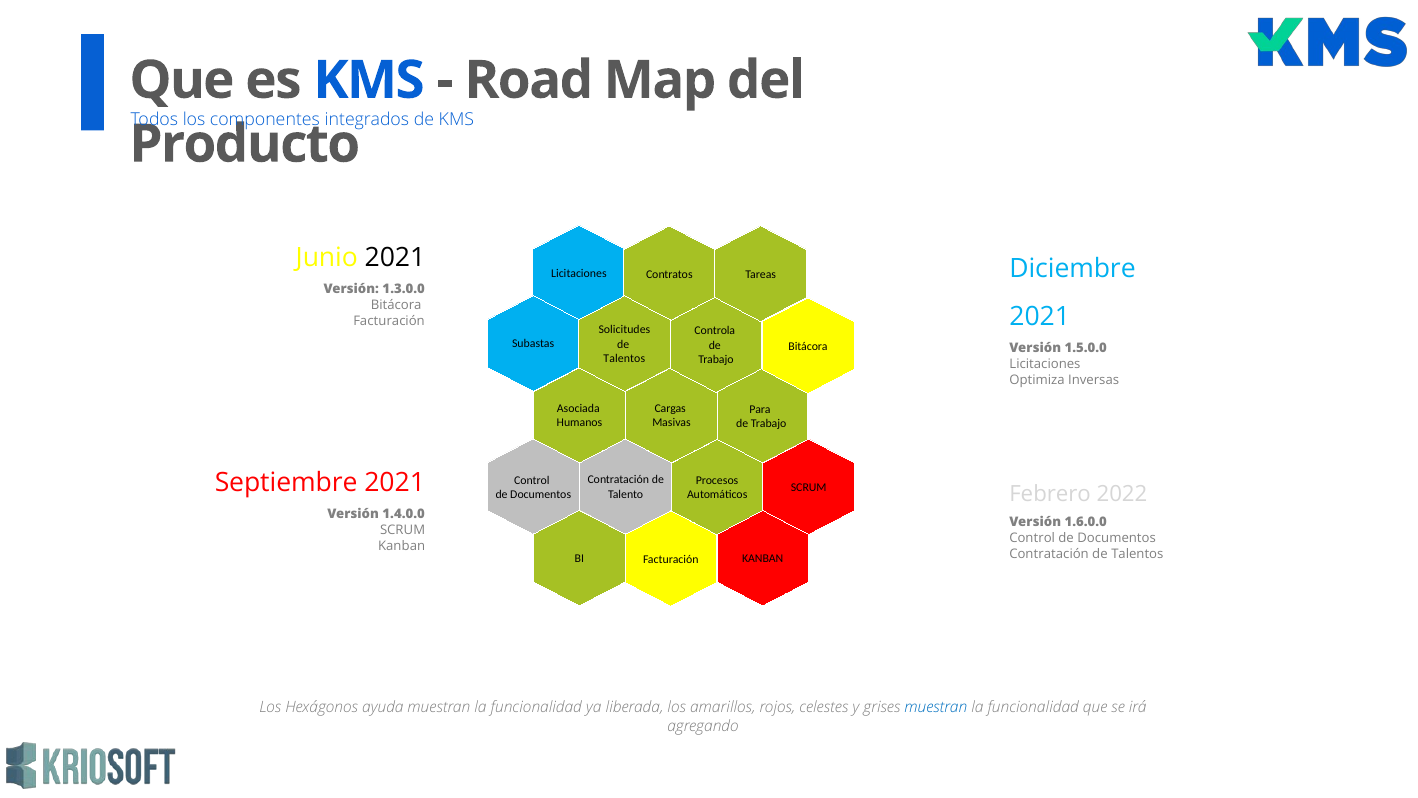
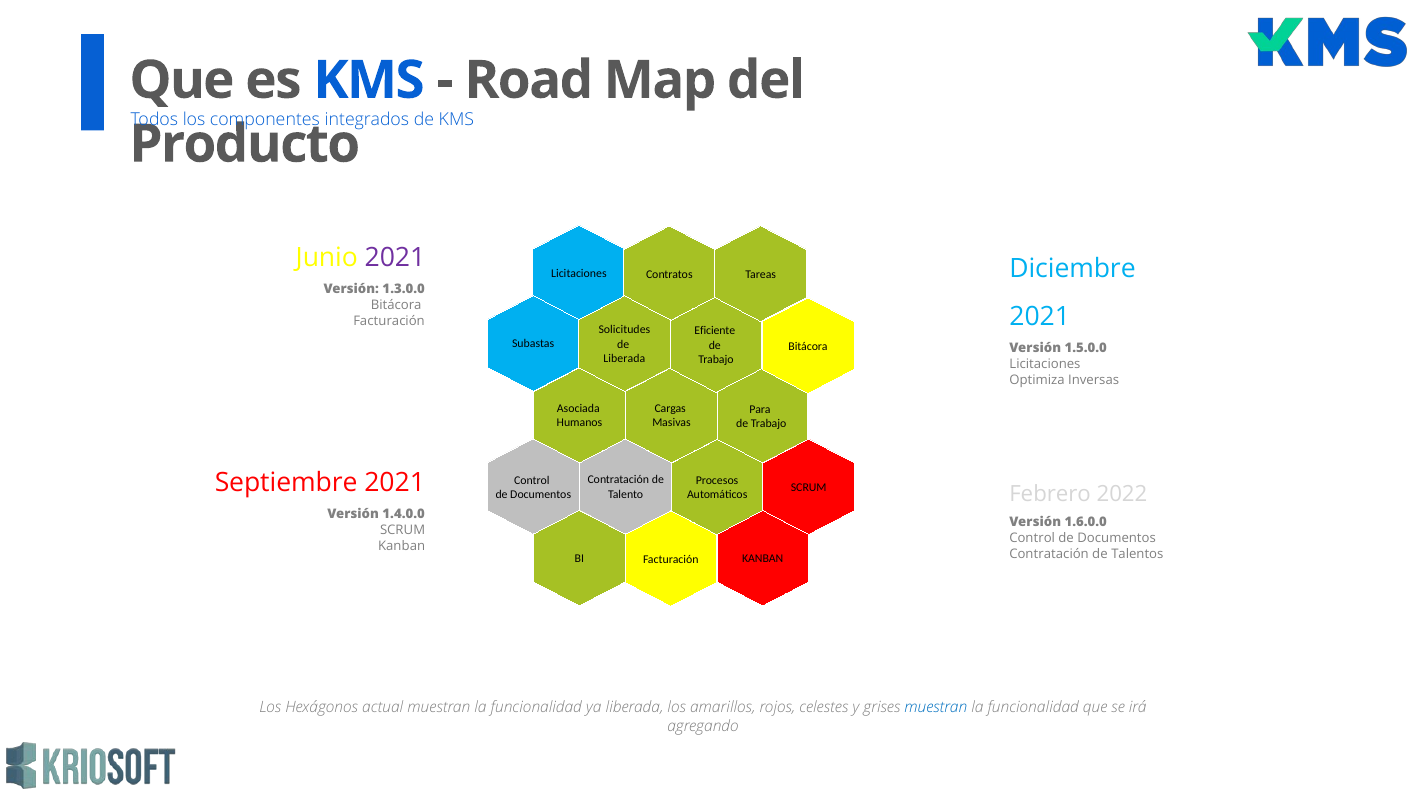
2021 at (395, 258) colour: black -> purple
Controla: Controla -> Eficiente
Talentos at (624, 358): Talentos -> Liberada
ayuda: ayuda -> actual
